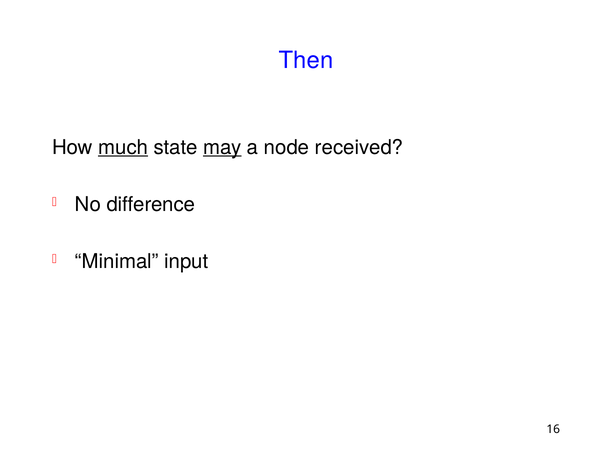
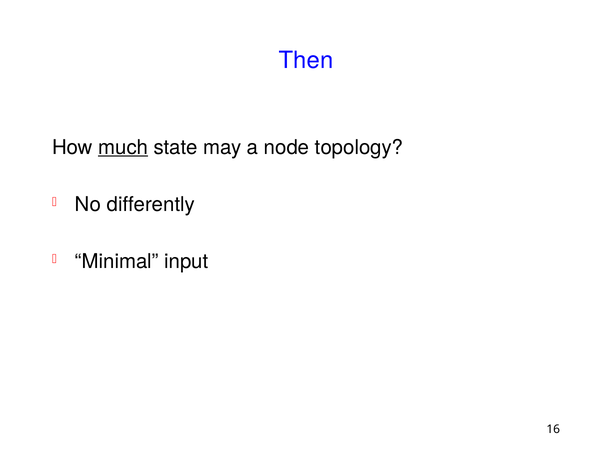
may underline: present -> none
received: received -> topology
difference: difference -> differently
